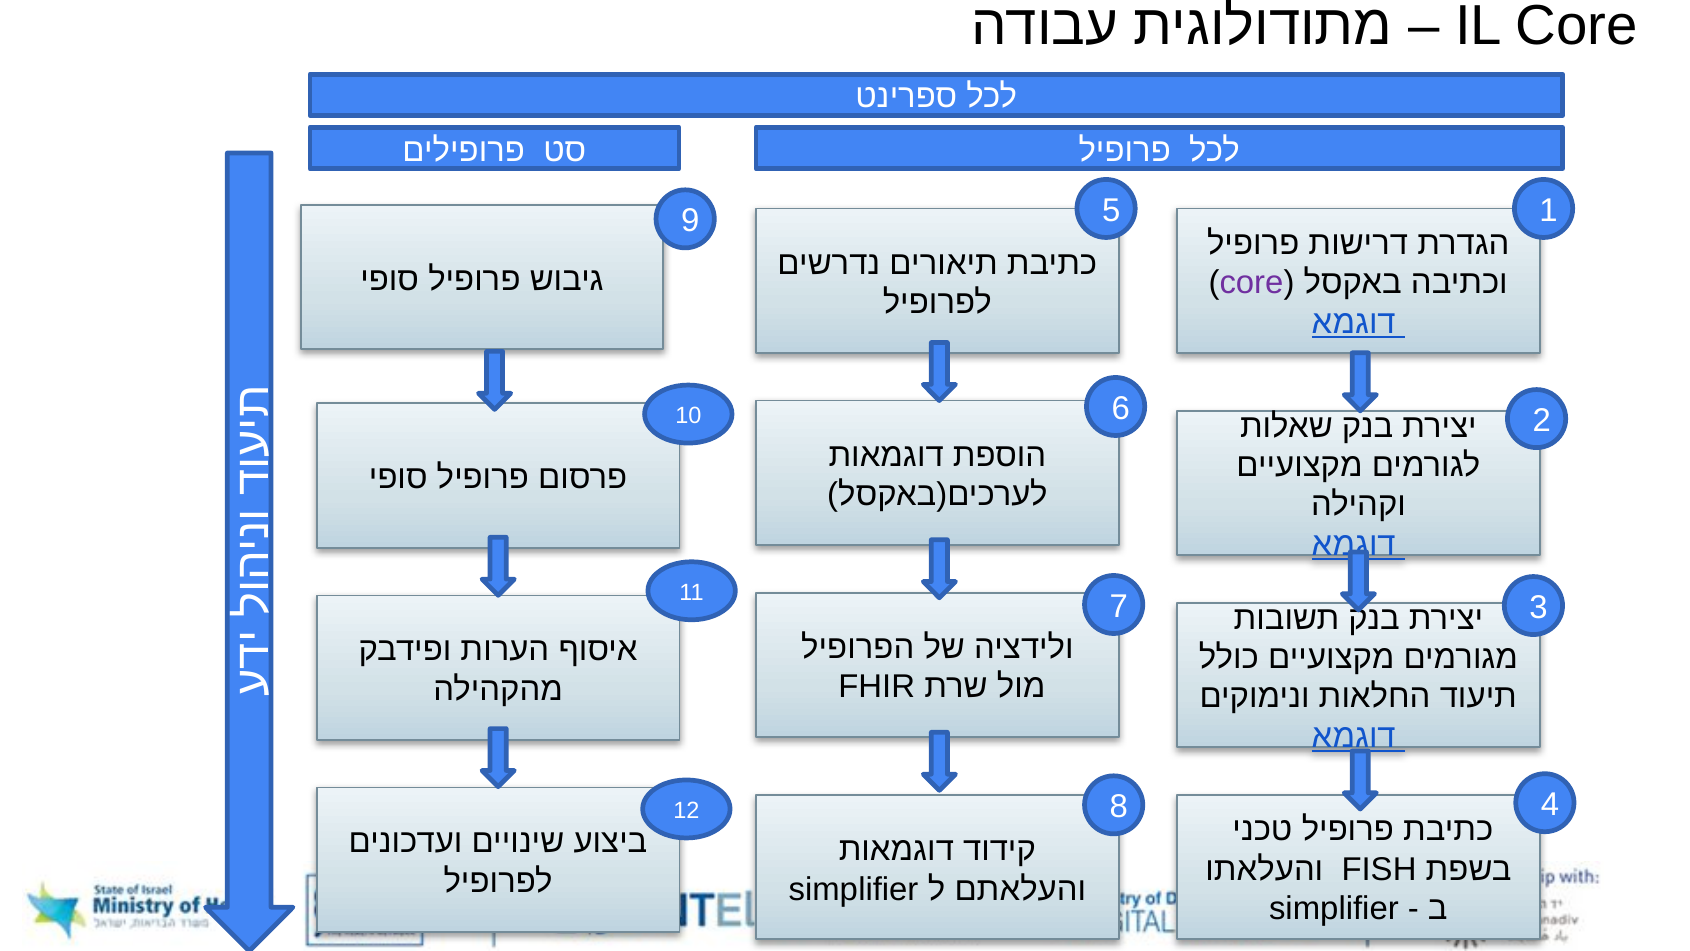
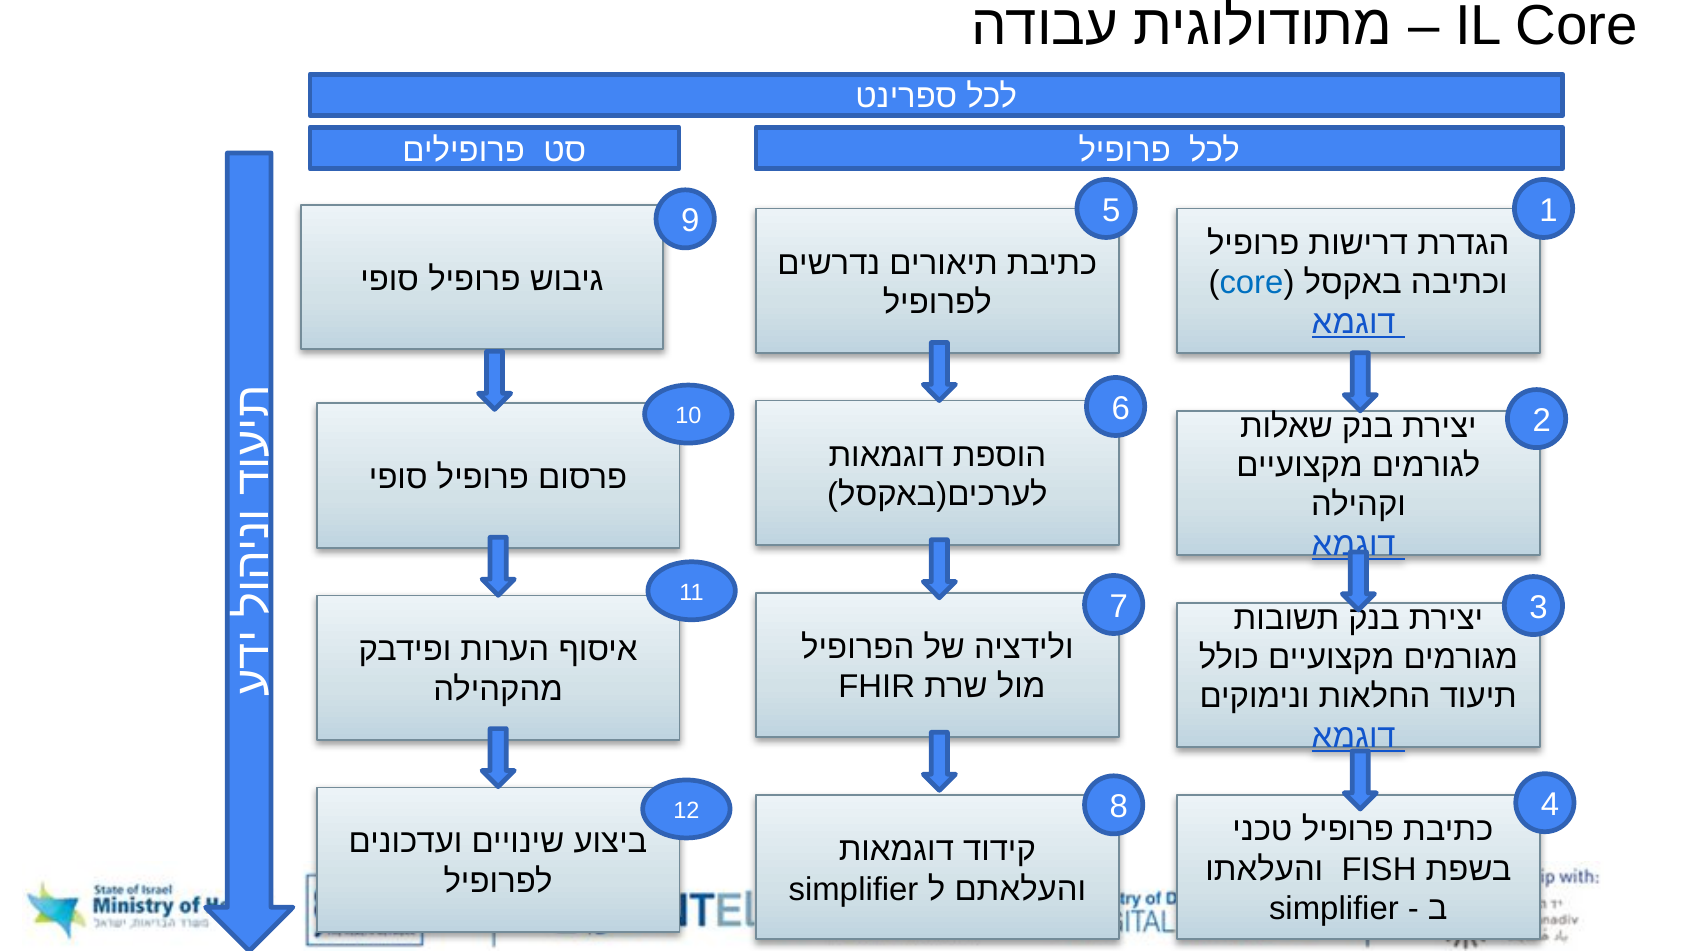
core at (1251, 283) colour: purple -> blue
